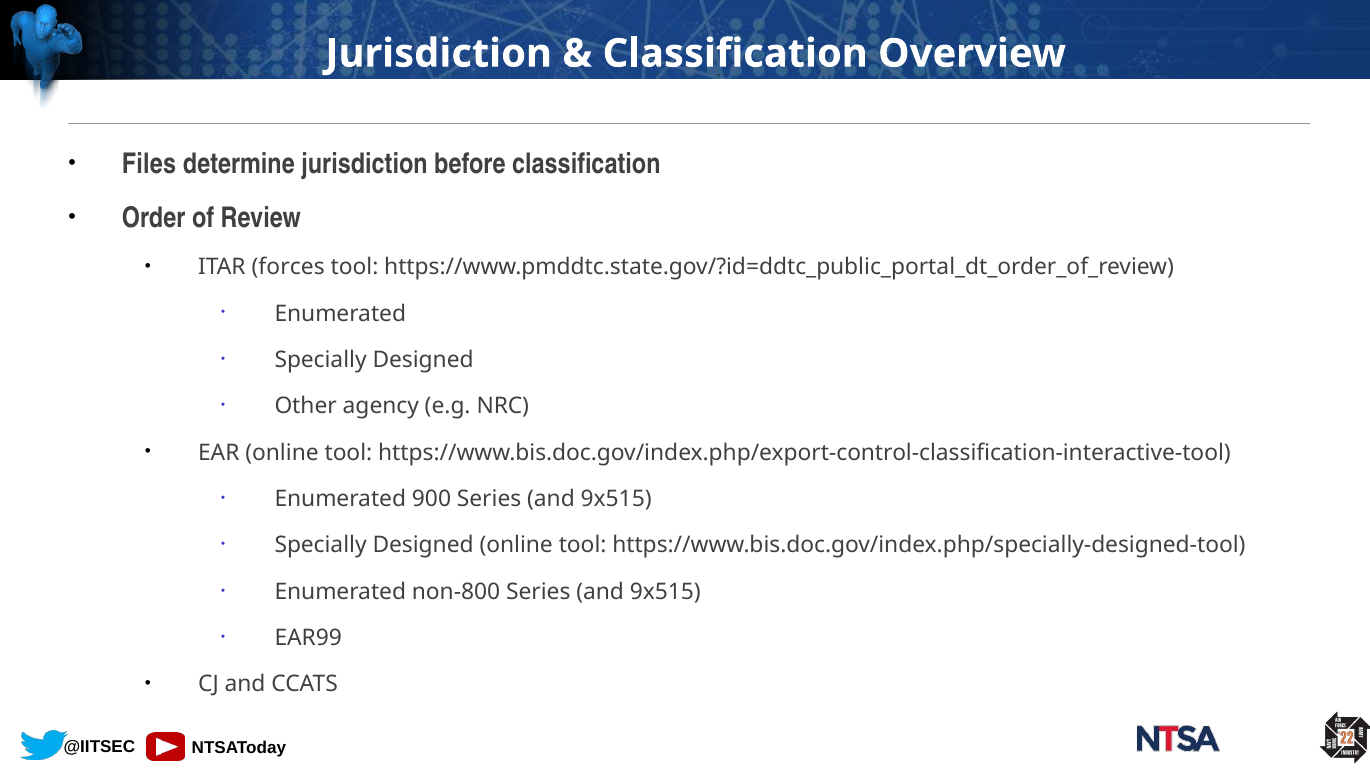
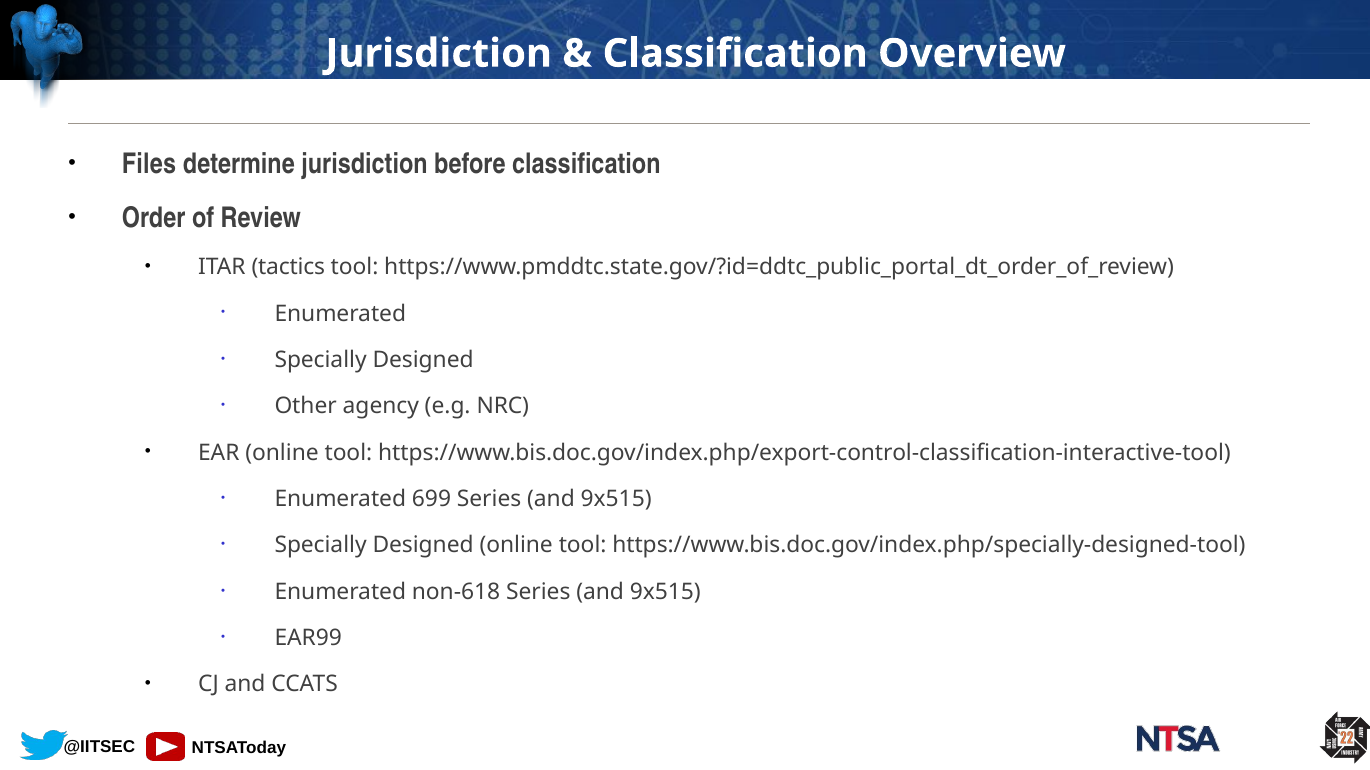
forces: forces -> tactics
900: 900 -> 699
non-800: non-800 -> non-618
